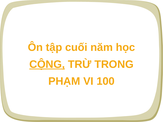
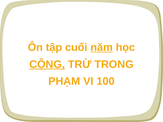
năm underline: none -> present
